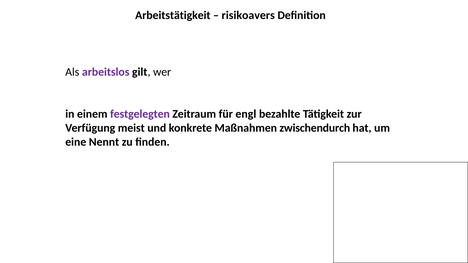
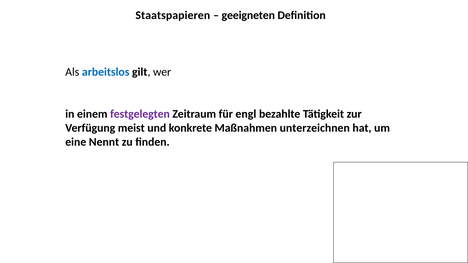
Arbeitstätigkeit: Arbeitstätigkeit -> Staatspapieren
risikoavers: risikoavers -> geeigneten
arbeitslos colour: purple -> blue
zwischendurch: zwischendurch -> unterzeichnen
